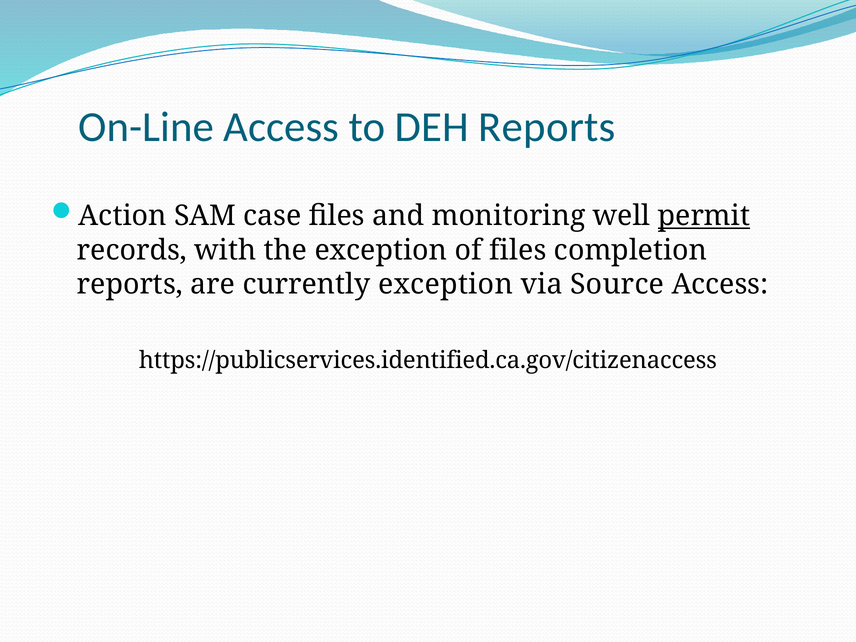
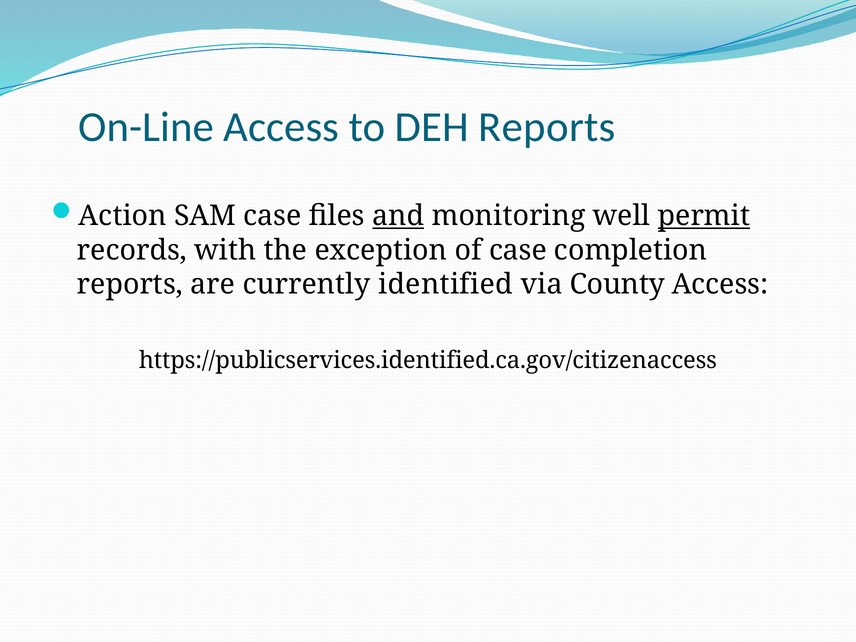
and underline: none -> present
of files: files -> case
currently exception: exception -> identified
Source: Source -> County
